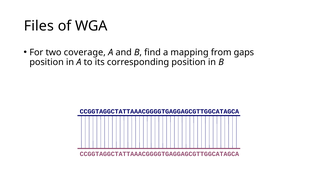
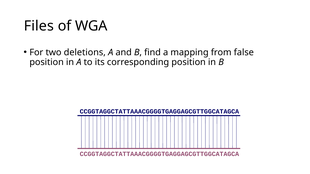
coverage: coverage -> deletions
gaps: gaps -> false
